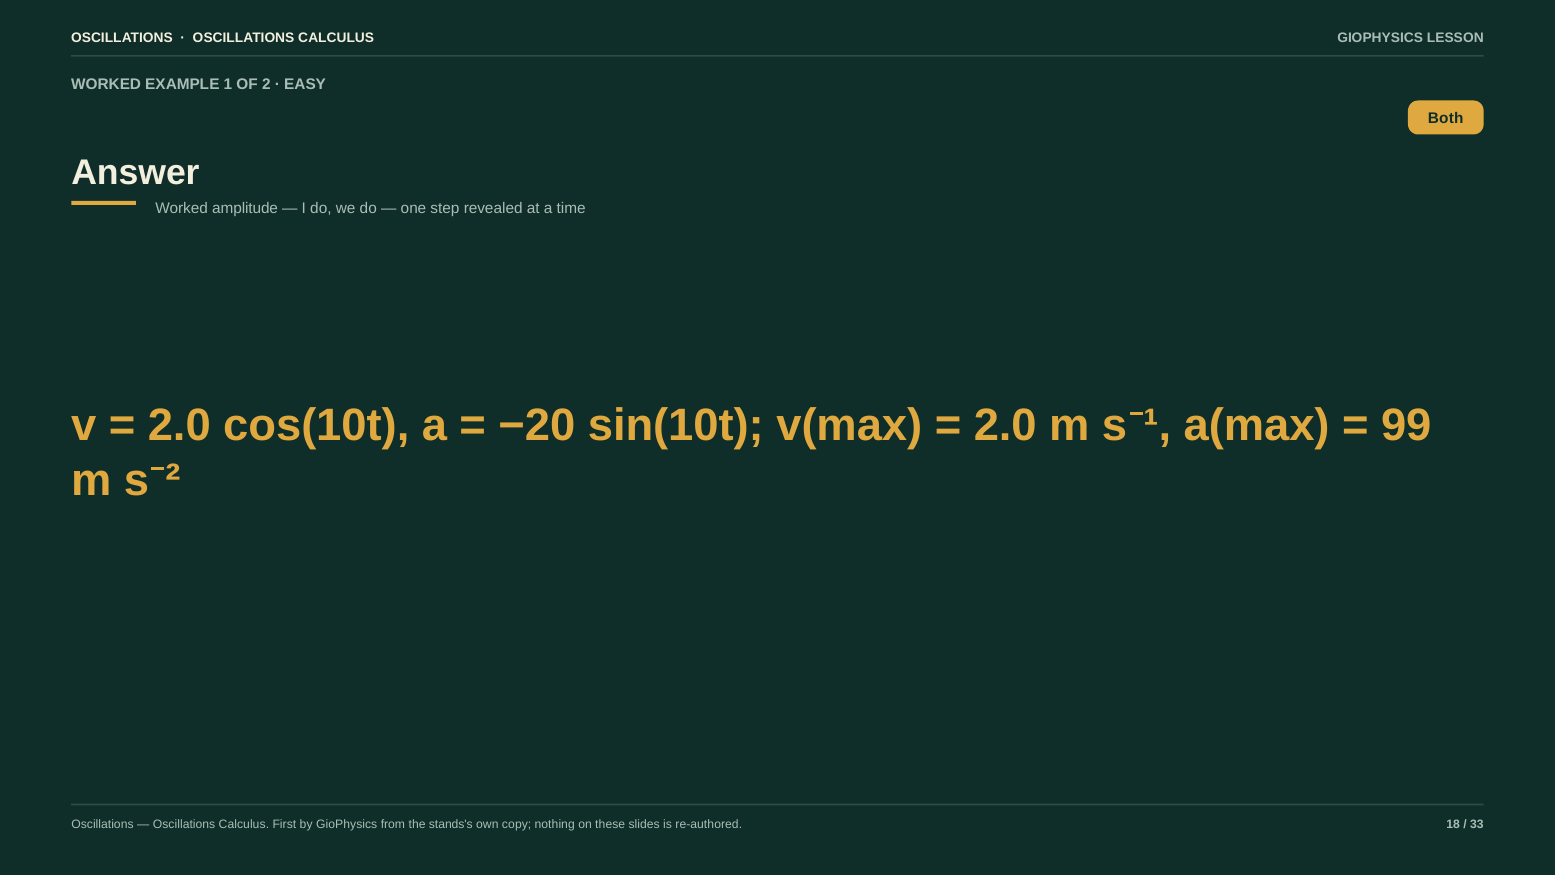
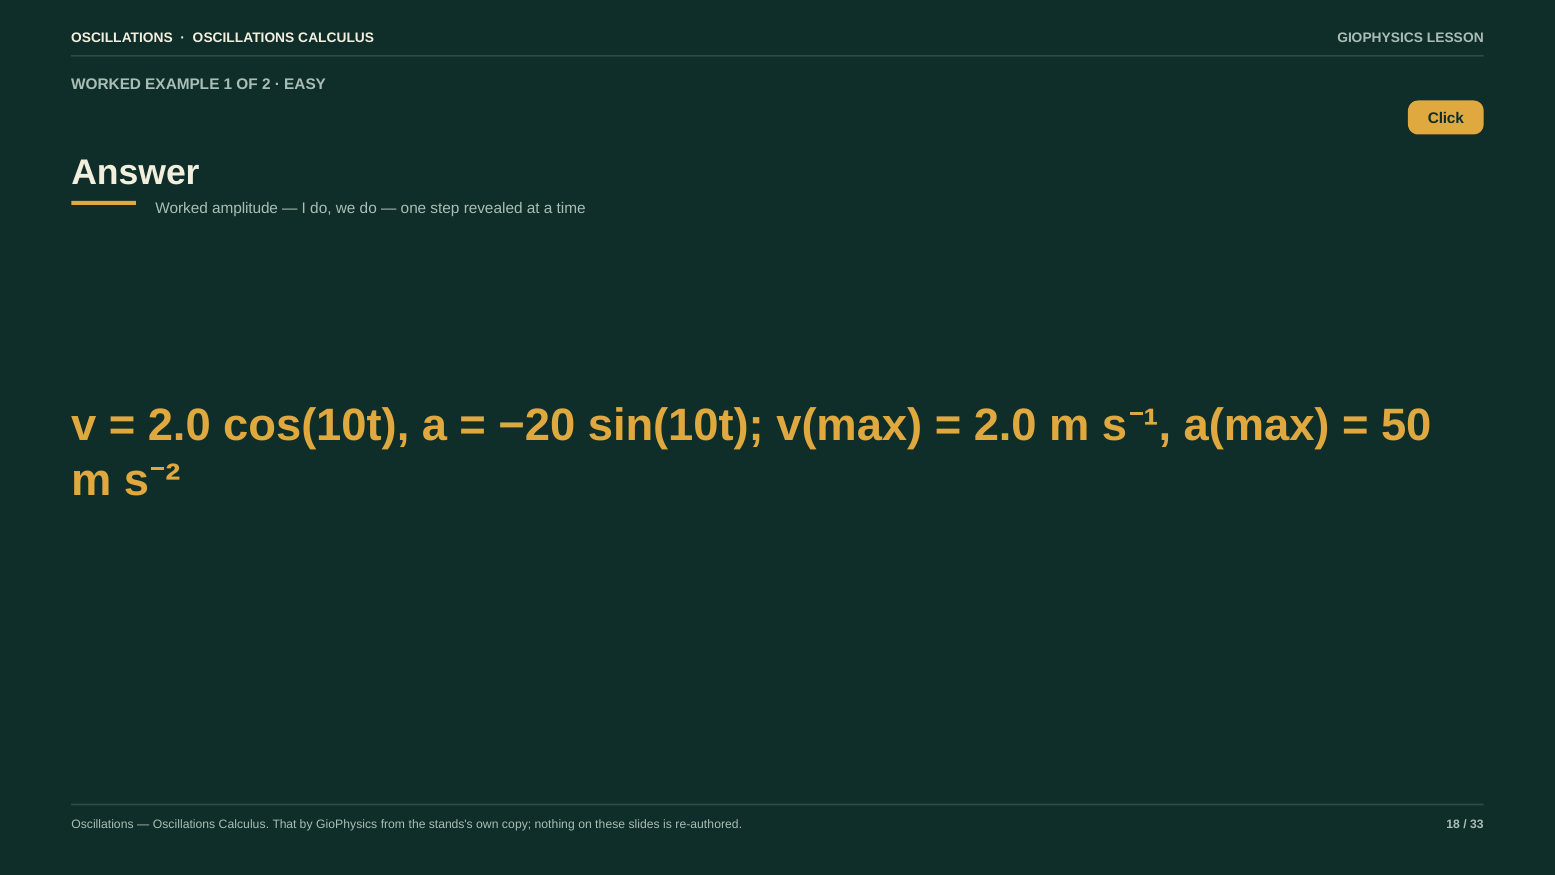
Both: Both -> Click
99: 99 -> 50
First: First -> That
